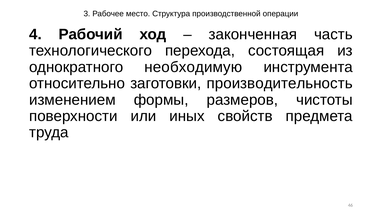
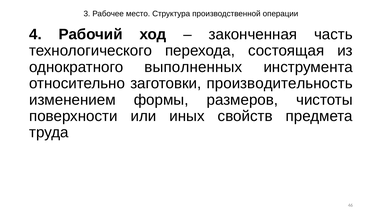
необходимую: необходимую -> выполненных
